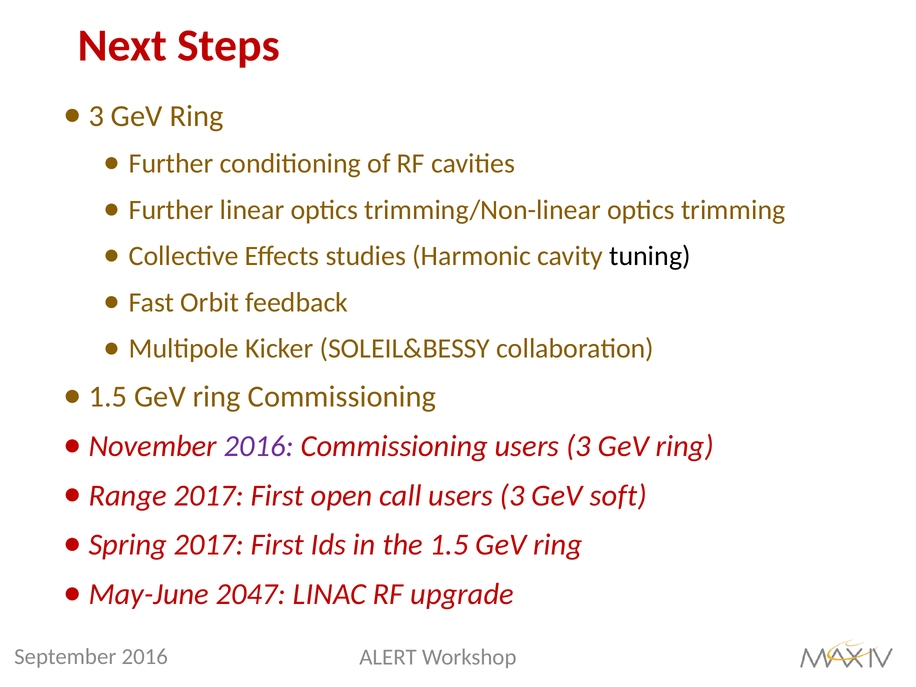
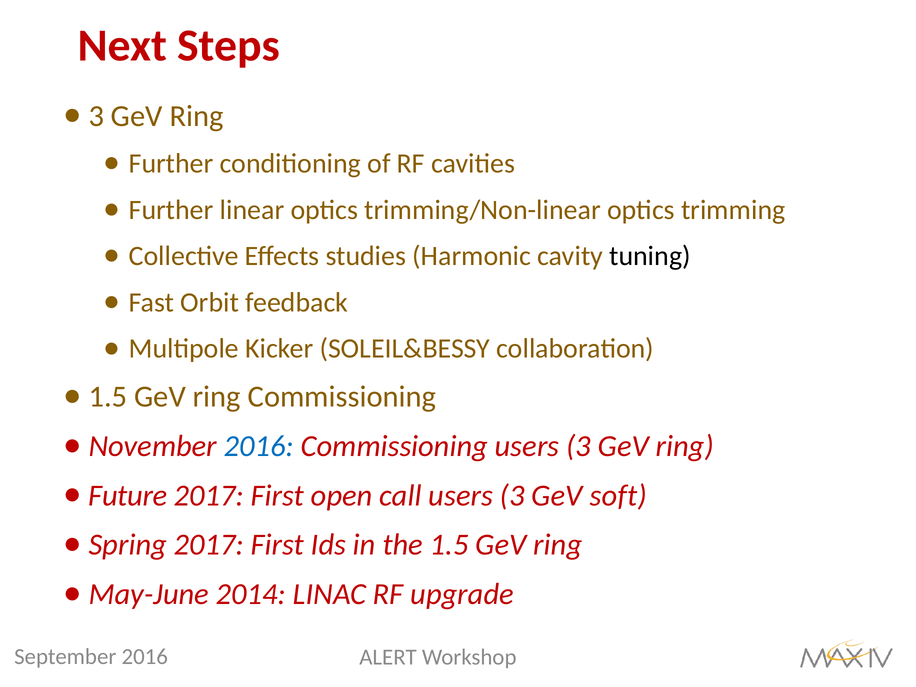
2016 at (259, 446) colour: purple -> blue
Range: Range -> Future
2047: 2047 -> 2014
